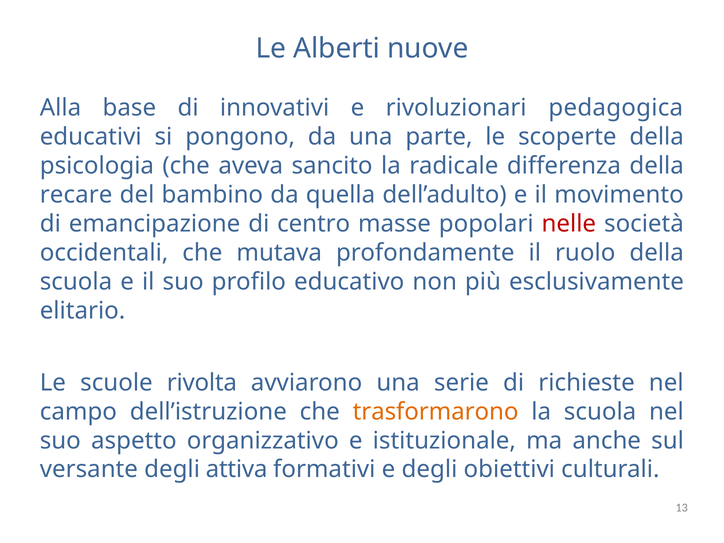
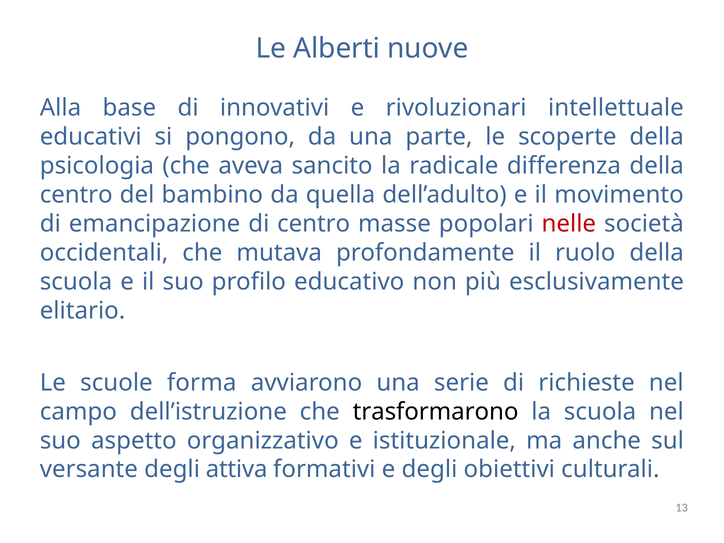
pedagogica: pedagogica -> intellettuale
recare at (76, 195): recare -> centro
rivolta: rivolta -> forma
trasformarono colour: orange -> black
